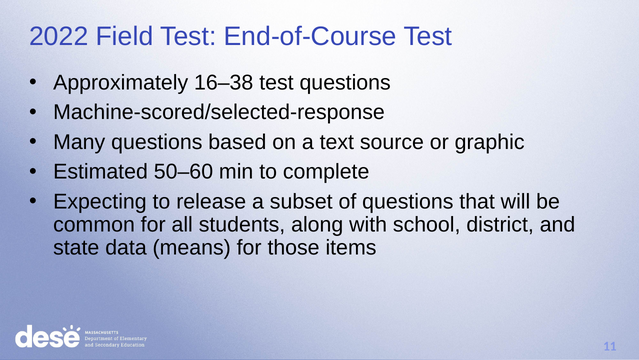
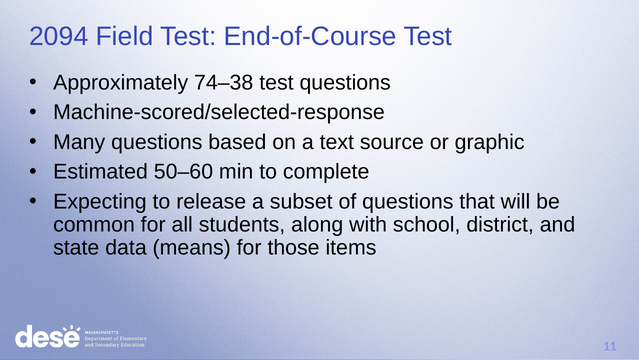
2022: 2022 -> 2094
16–38: 16–38 -> 74–38
